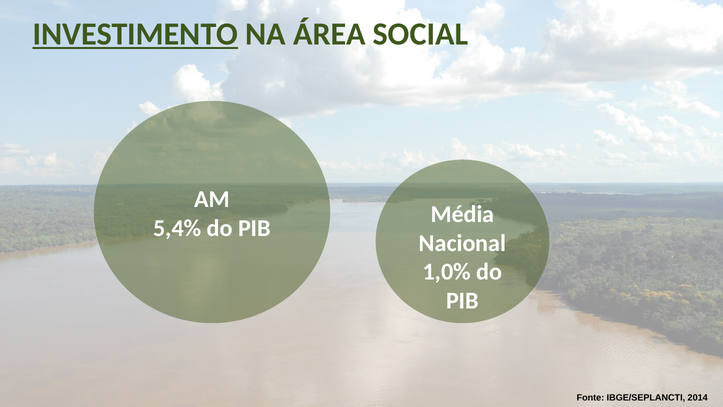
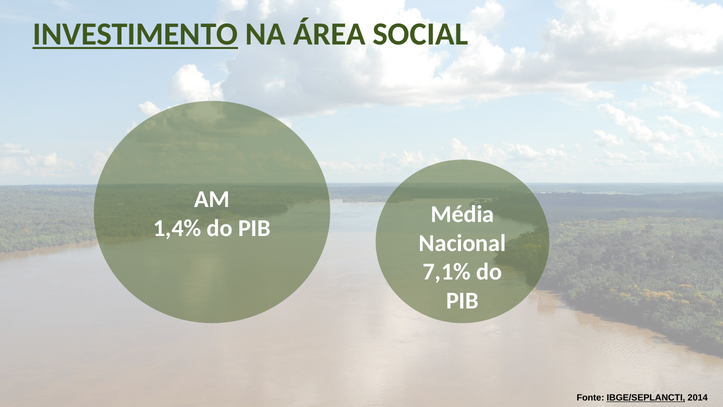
5,4%: 5,4% -> 1,4%
1,0%: 1,0% -> 7,1%
IBGE/SEPLANCTI underline: none -> present
